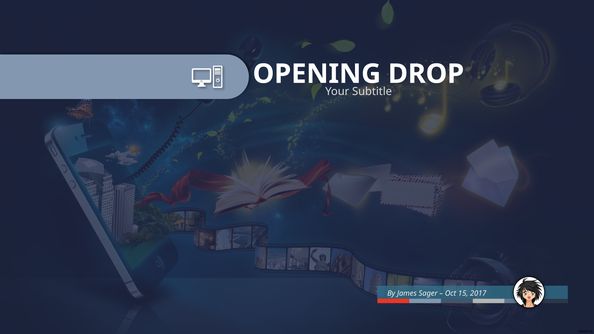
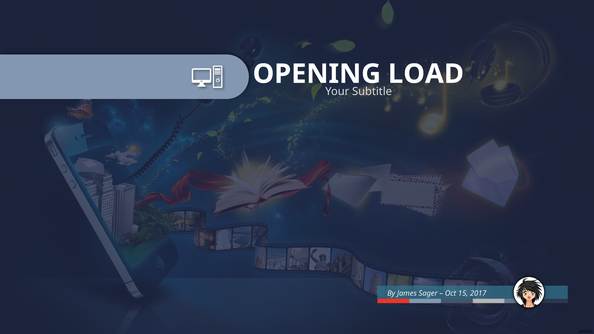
DROP: DROP -> LOAD
